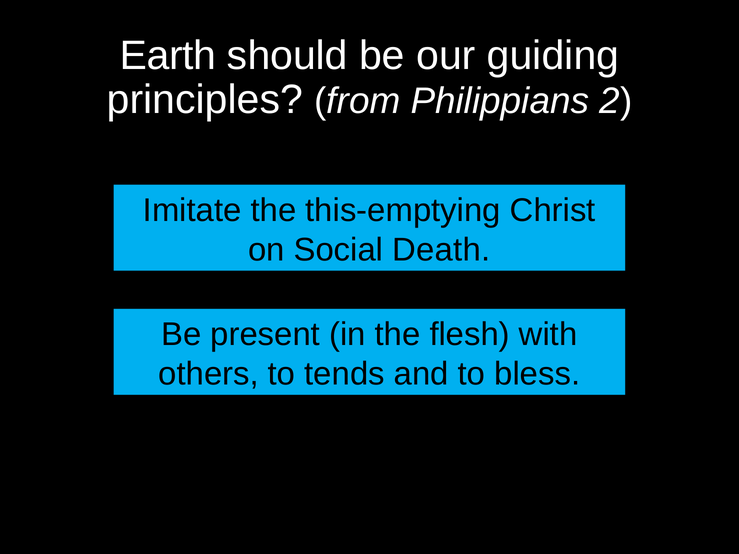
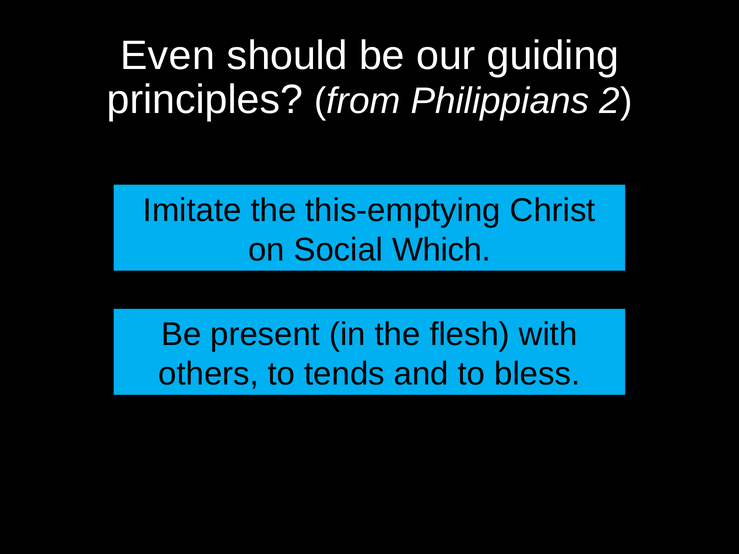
Earth: Earth -> Even
Death: Death -> Which
